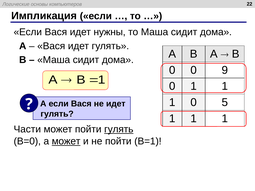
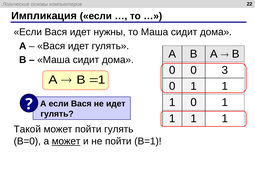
9: 9 -> 3
1 0 5: 5 -> 1
Части: Части -> Такой
гулять at (119, 129) underline: present -> none
